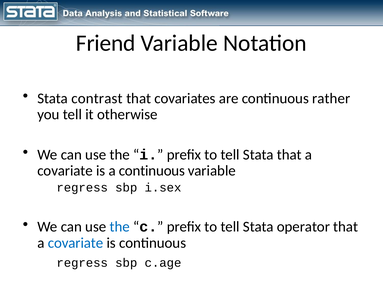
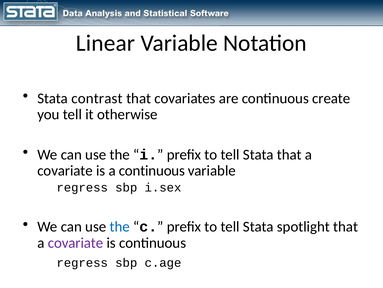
Friend: Friend -> Linear
rather: rather -> create
operator: operator -> spotlight
covariate at (76, 242) colour: blue -> purple
